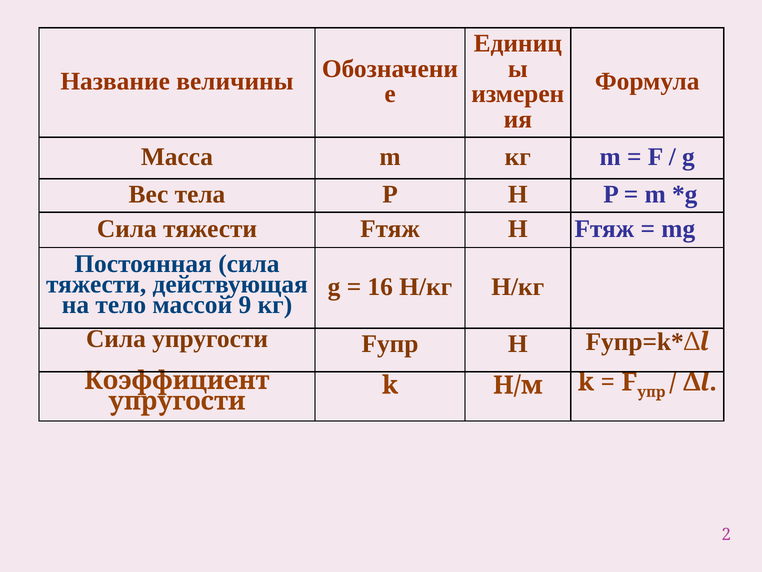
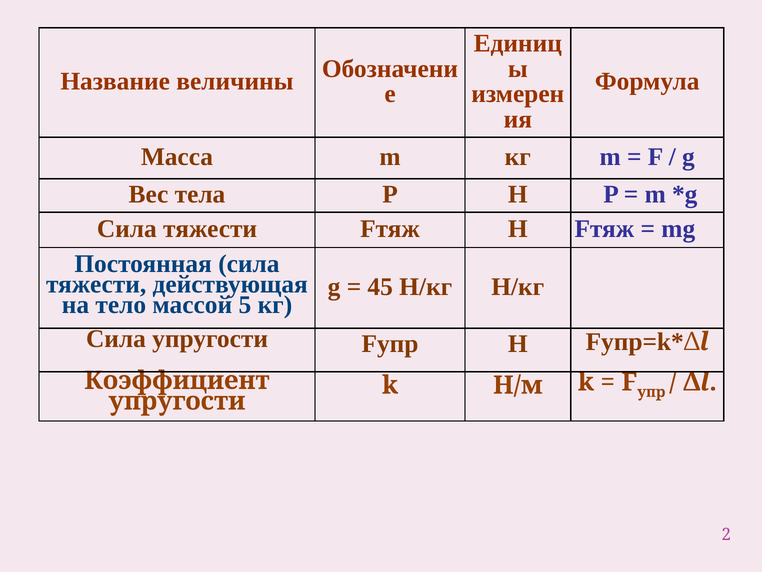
16: 16 -> 45
9: 9 -> 5
